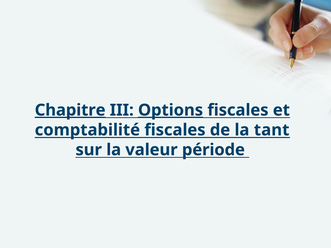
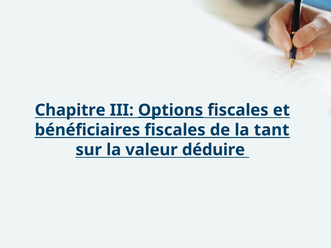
Chapitre underline: present -> none
comptabilité: comptabilité -> bénéficiaires
période: période -> déduire
